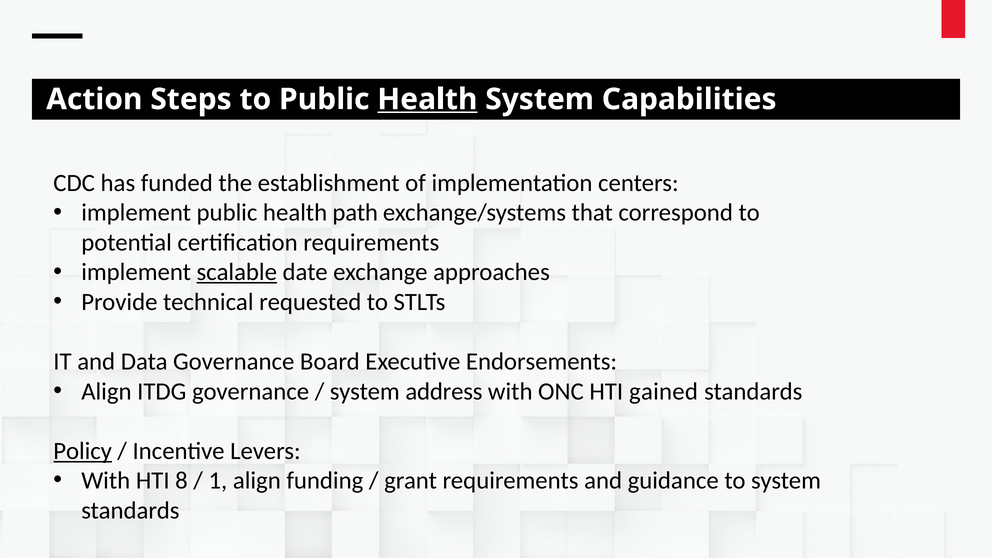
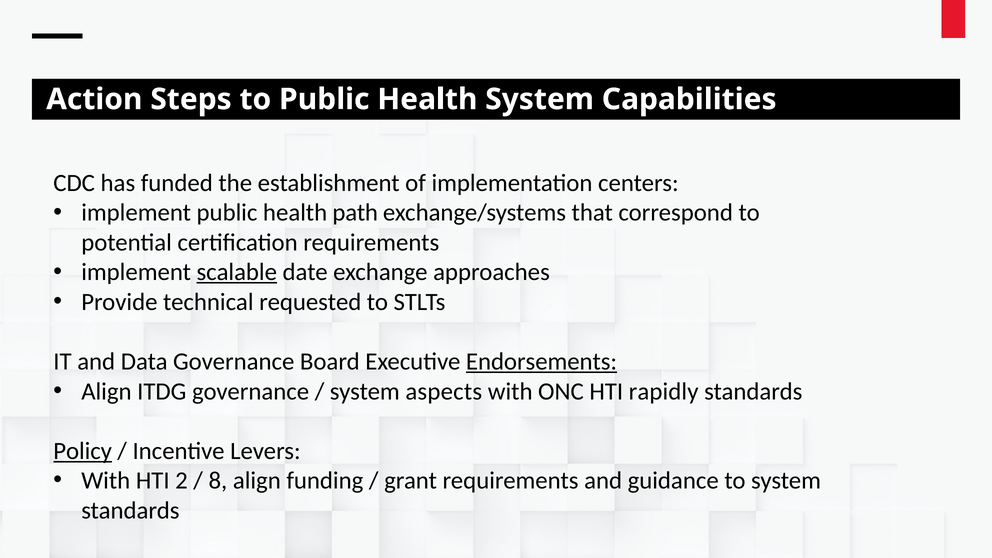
Health at (427, 99) underline: present -> none
Endorsements underline: none -> present
address: address -> aspects
gained: gained -> rapidly
8: 8 -> 2
1: 1 -> 8
